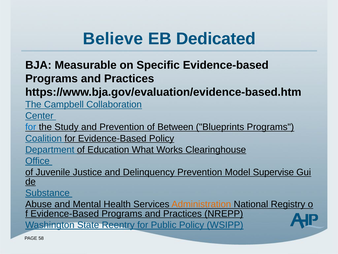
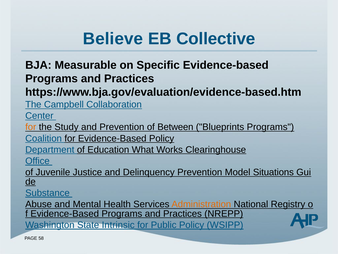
Dedicated: Dedicated -> Collective
for at (31, 127) colour: blue -> orange
Supervise: Supervise -> Situations
Reentry: Reentry -> Intrinsic
